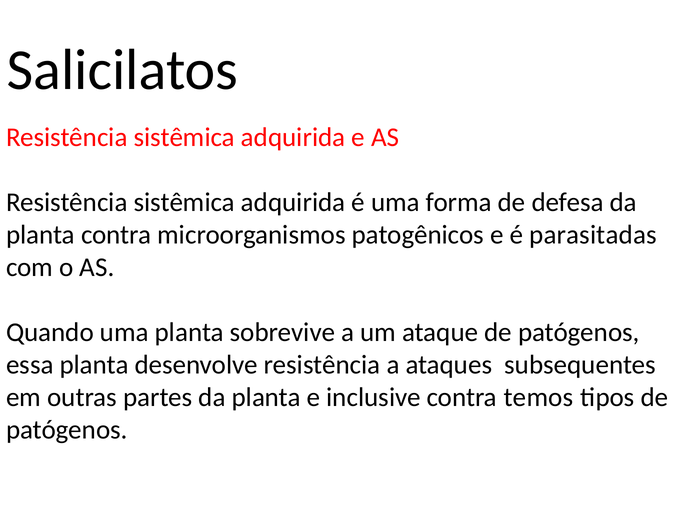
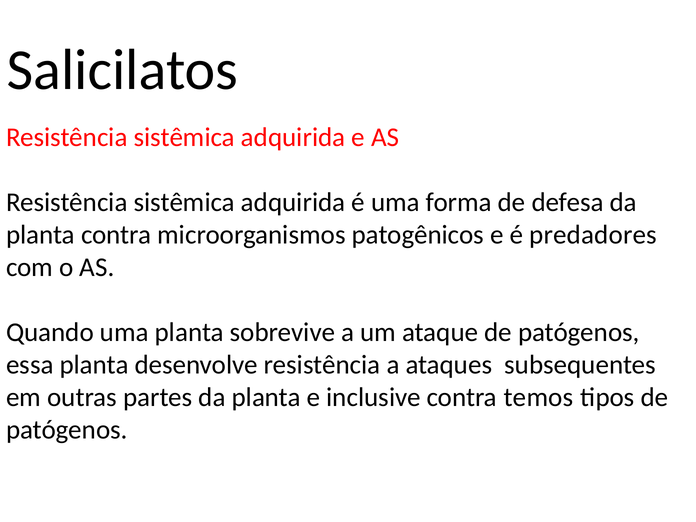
parasitadas: parasitadas -> predadores
